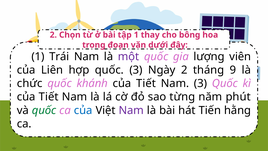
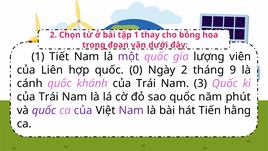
Trái: Trái -> Tiết
quốc 3: 3 -> 0
chức: chức -> cánh
khánh của Tiết: Tiết -> Trái
Tiết at (49, 97): Tiết -> Trái
sao từng: từng -> quốc
quốc at (44, 110) colour: green -> purple
của at (83, 110) colour: blue -> purple
